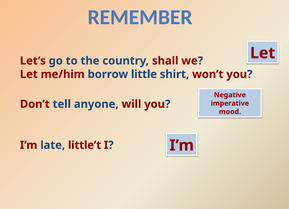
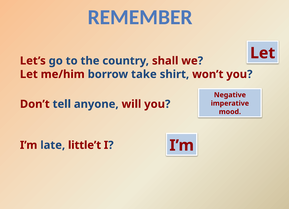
little: little -> take
